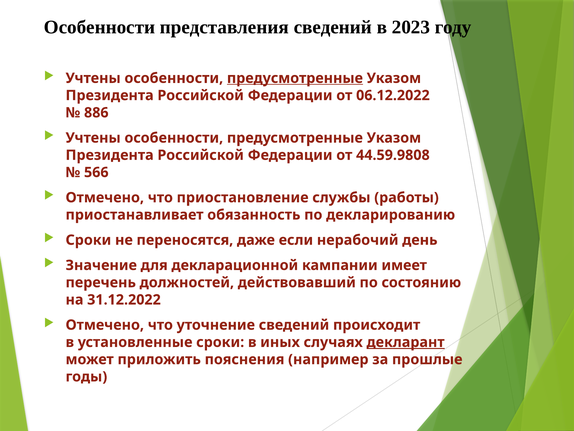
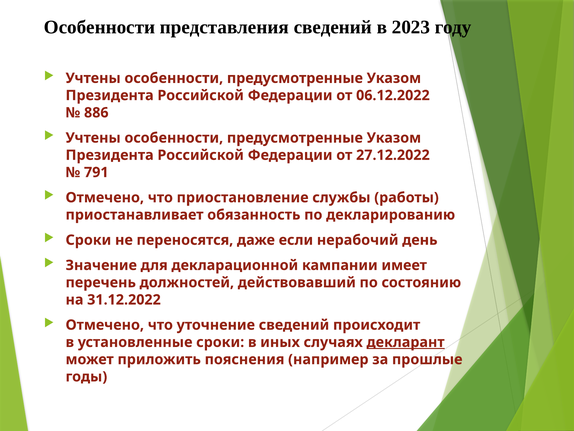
предусмотренные at (295, 78) underline: present -> none
44.59.9808: 44.59.9808 -> 27.12.2022
566: 566 -> 791
